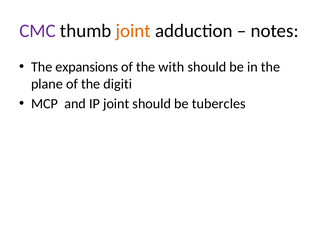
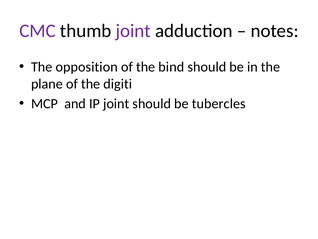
joint at (133, 31) colour: orange -> purple
expansions: expansions -> opposition
with: with -> bind
